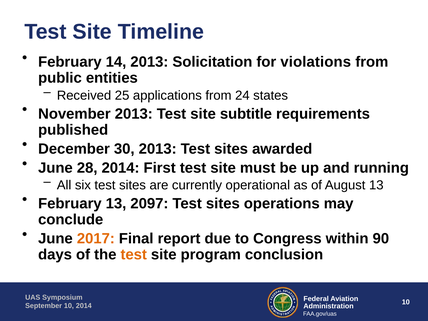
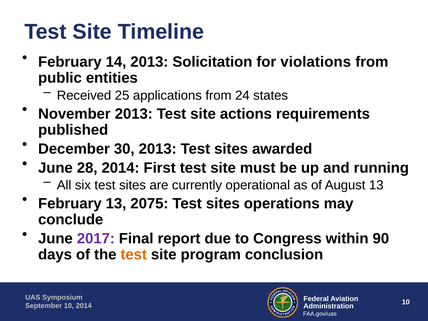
subtitle: subtitle -> actions
2097: 2097 -> 2075
2017 colour: orange -> purple
